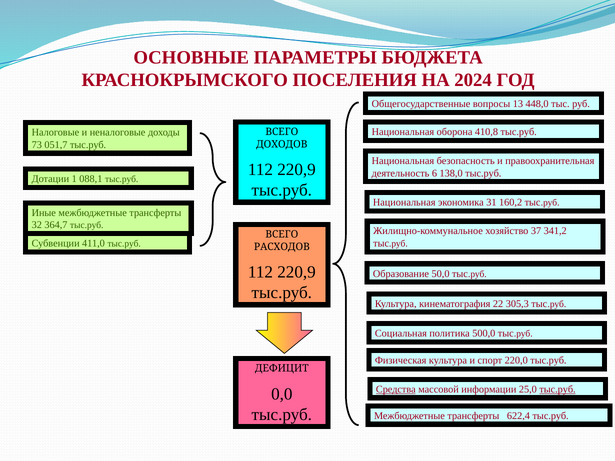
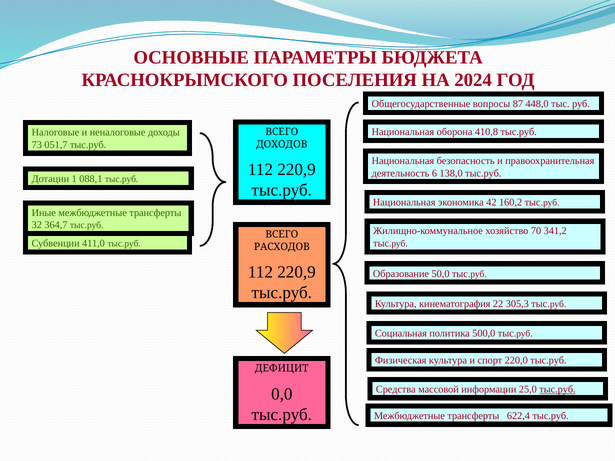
13: 13 -> 87
31: 31 -> 42
37: 37 -> 70
Средства underline: present -> none
